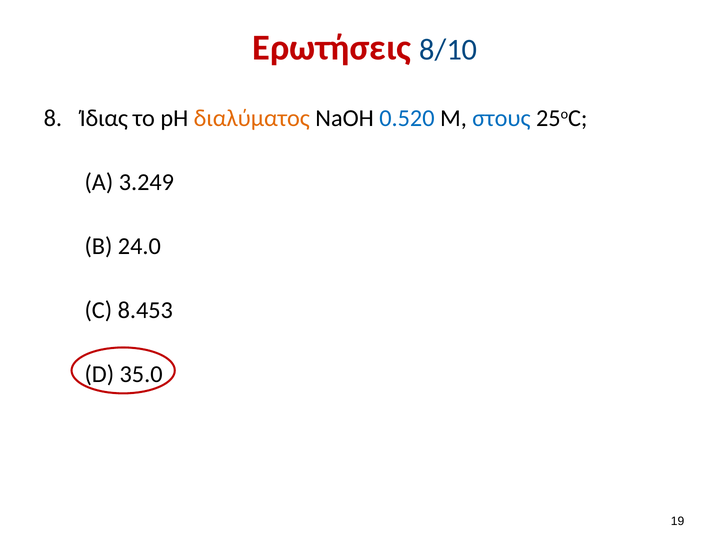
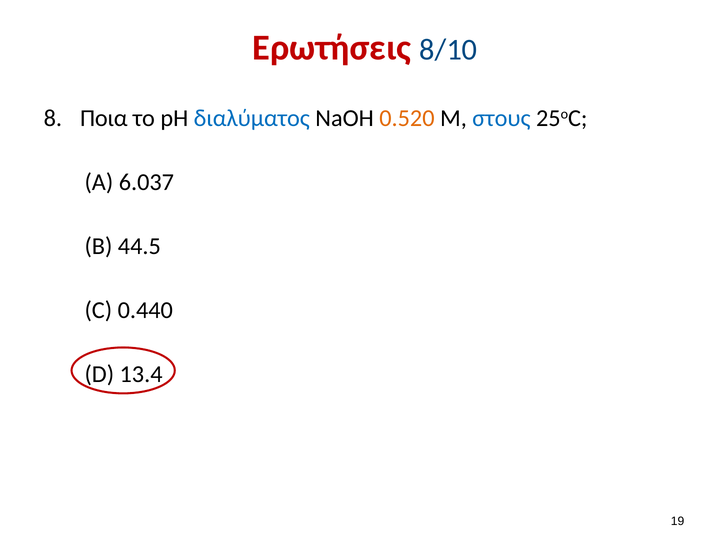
Ίδιας: Ίδιας -> Ποια
διαλύματος colour: orange -> blue
0.520 colour: blue -> orange
3.249: 3.249 -> 6.037
24.0: 24.0 -> 44.5
8.453: 8.453 -> 0.440
35.0: 35.0 -> 13.4
